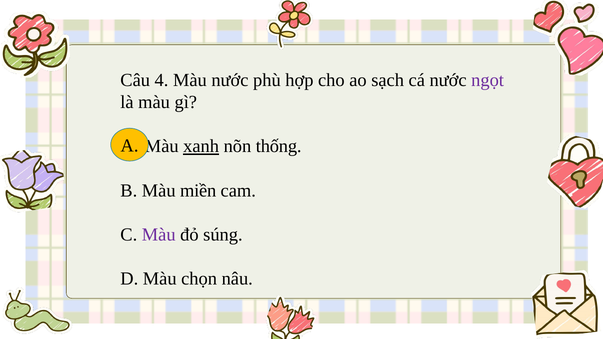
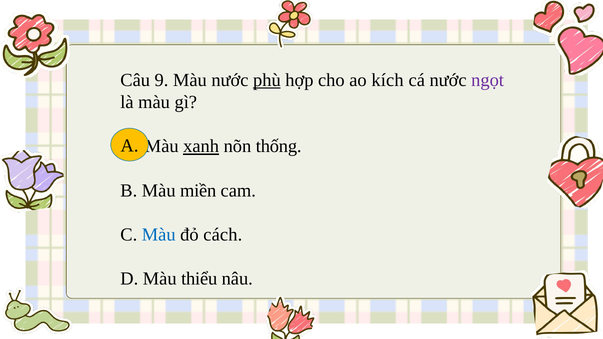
4: 4 -> 9
phù underline: none -> present
sạch: sạch -> kích
Màu at (159, 235) colour: purple -> blue
súng: súng -> cách
chọn: chọn -> thiểu
